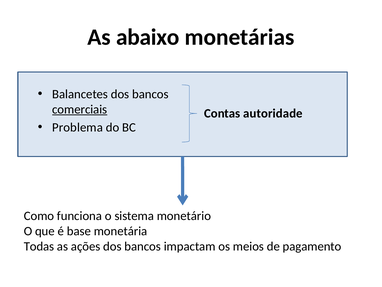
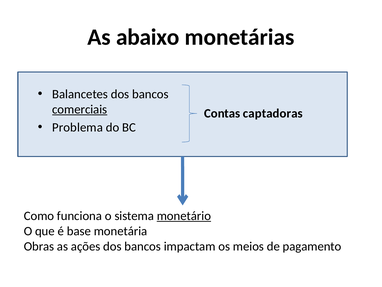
autoridade: autoridade -> captadoras
monetário underline: none -> present
Todas: Todas -> Obras
